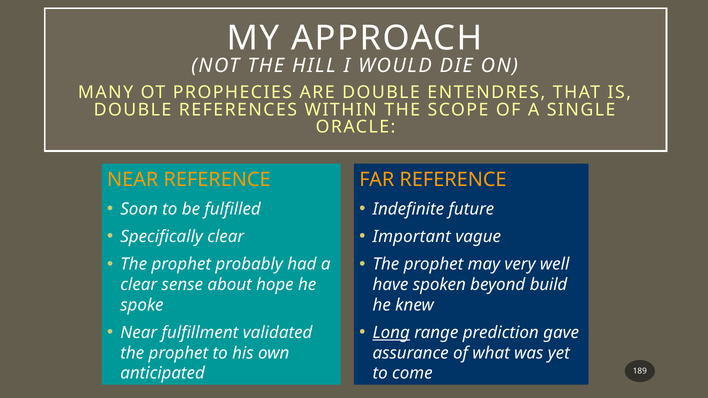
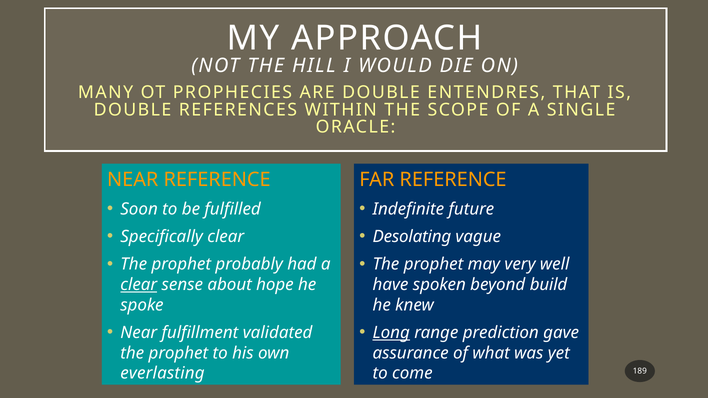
Important: Important -> Desolating
clear at (139, 285) underline: none -> present
anticipated: anticipated -> everlasting
